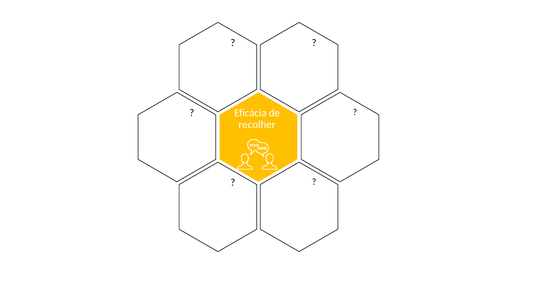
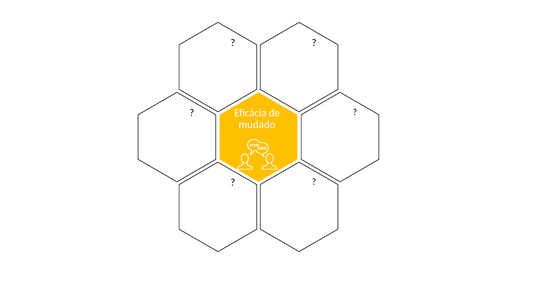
recolher: recolher -> mudado
